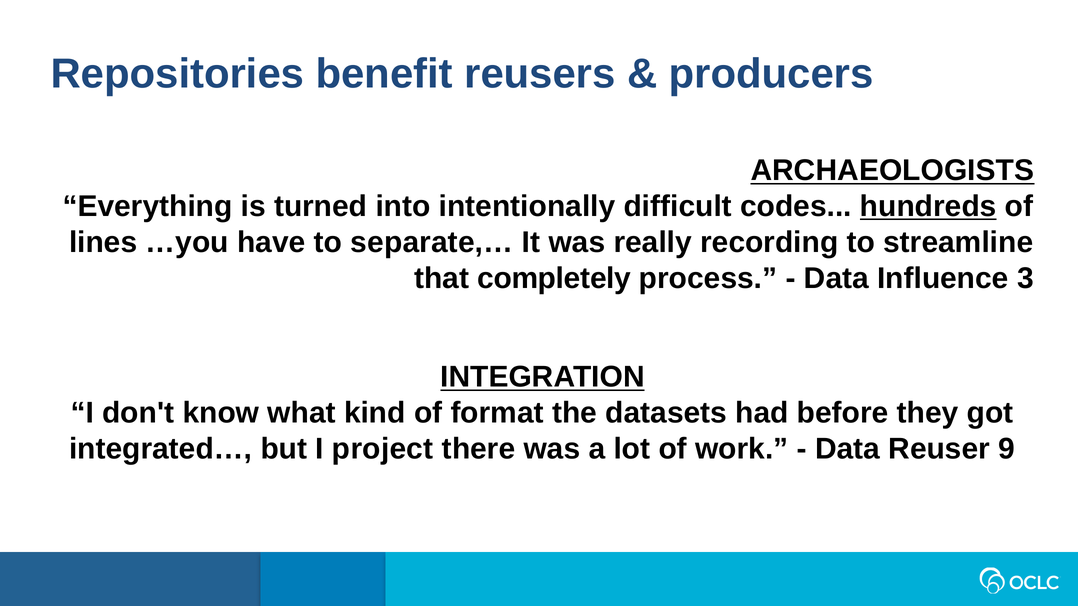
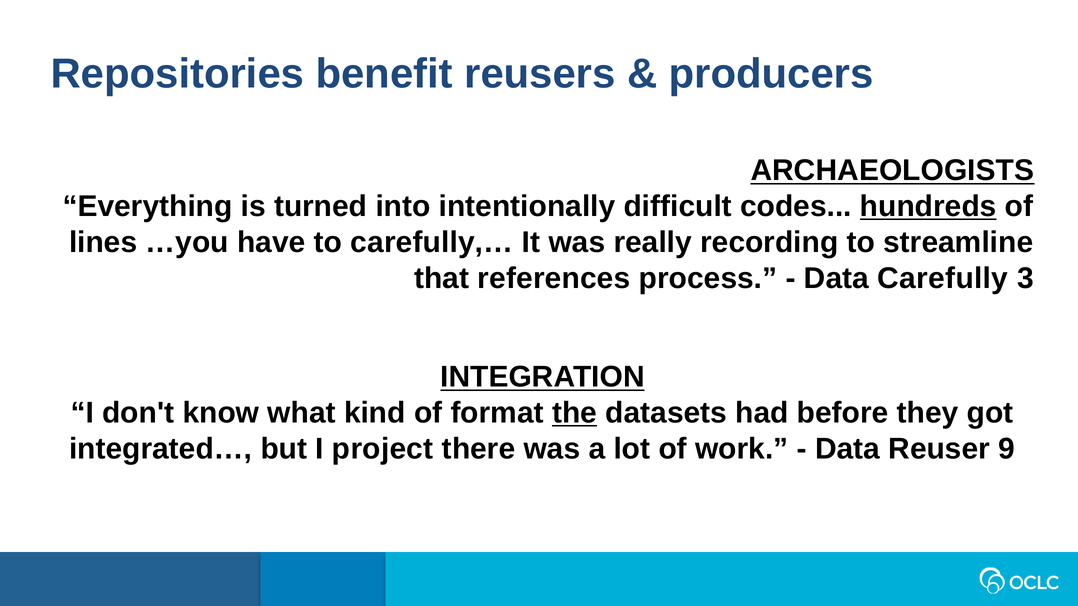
separate,…: separate,… -> carefully,…
completely: completely -> references
Influence: Influence -> Carefully
the underline: none -> present
